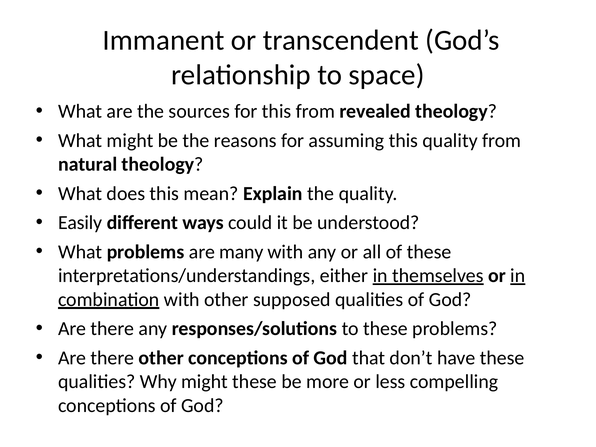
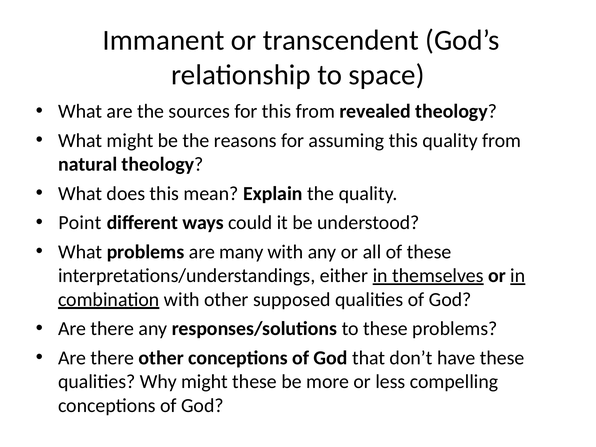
Easily: Easily -> Point
